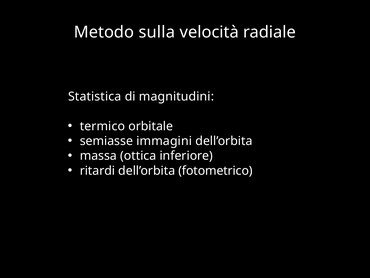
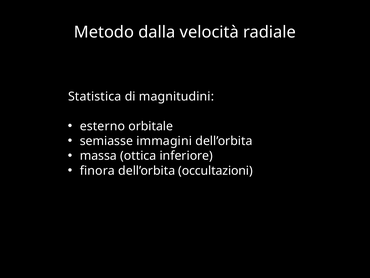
sulla: sulla -> dalla
termico: termico -> esterno
ritardi: ritardi -> finora
fotometrico: fotometrico -> occultazioni
